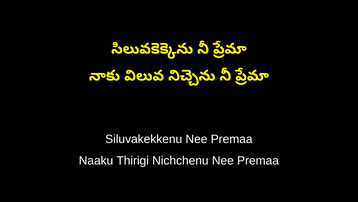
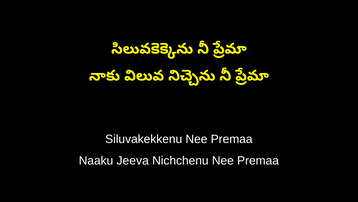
Thirigi: Thirigi -> Jeeva
